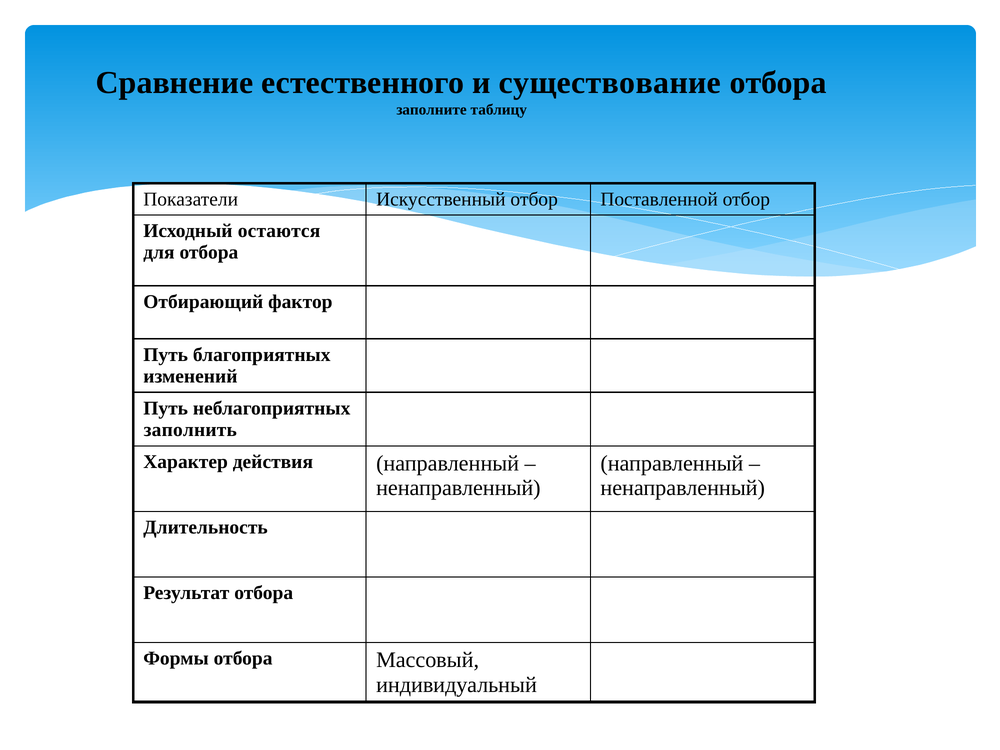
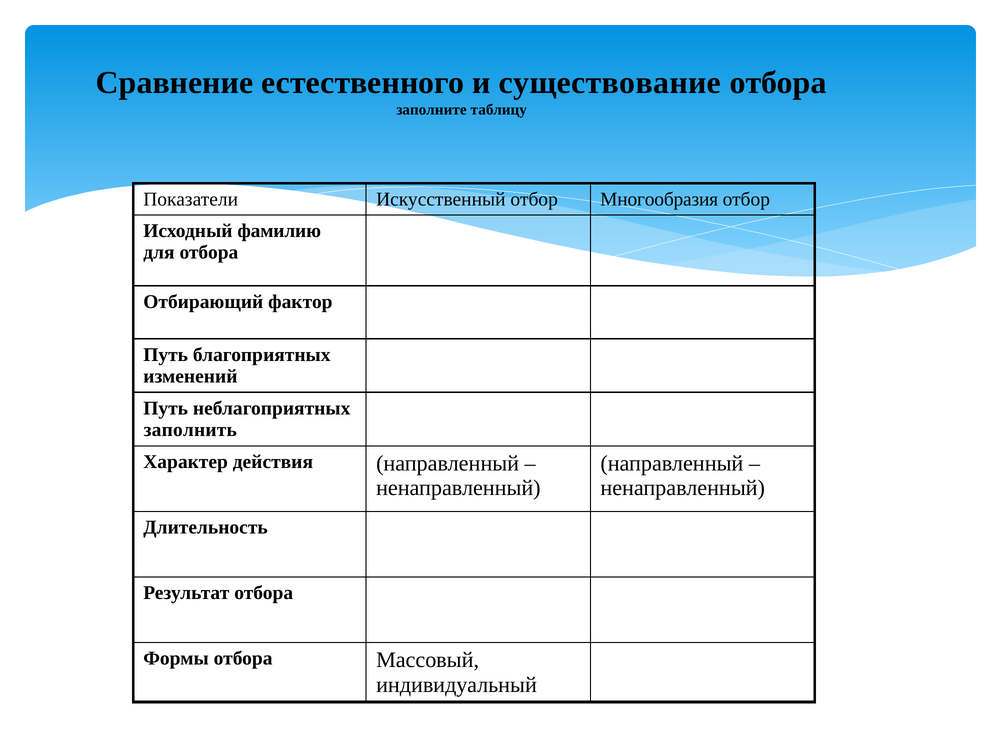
Поставленной: Поставленной -> Многообразия
остаются: остаются -> фамилию
